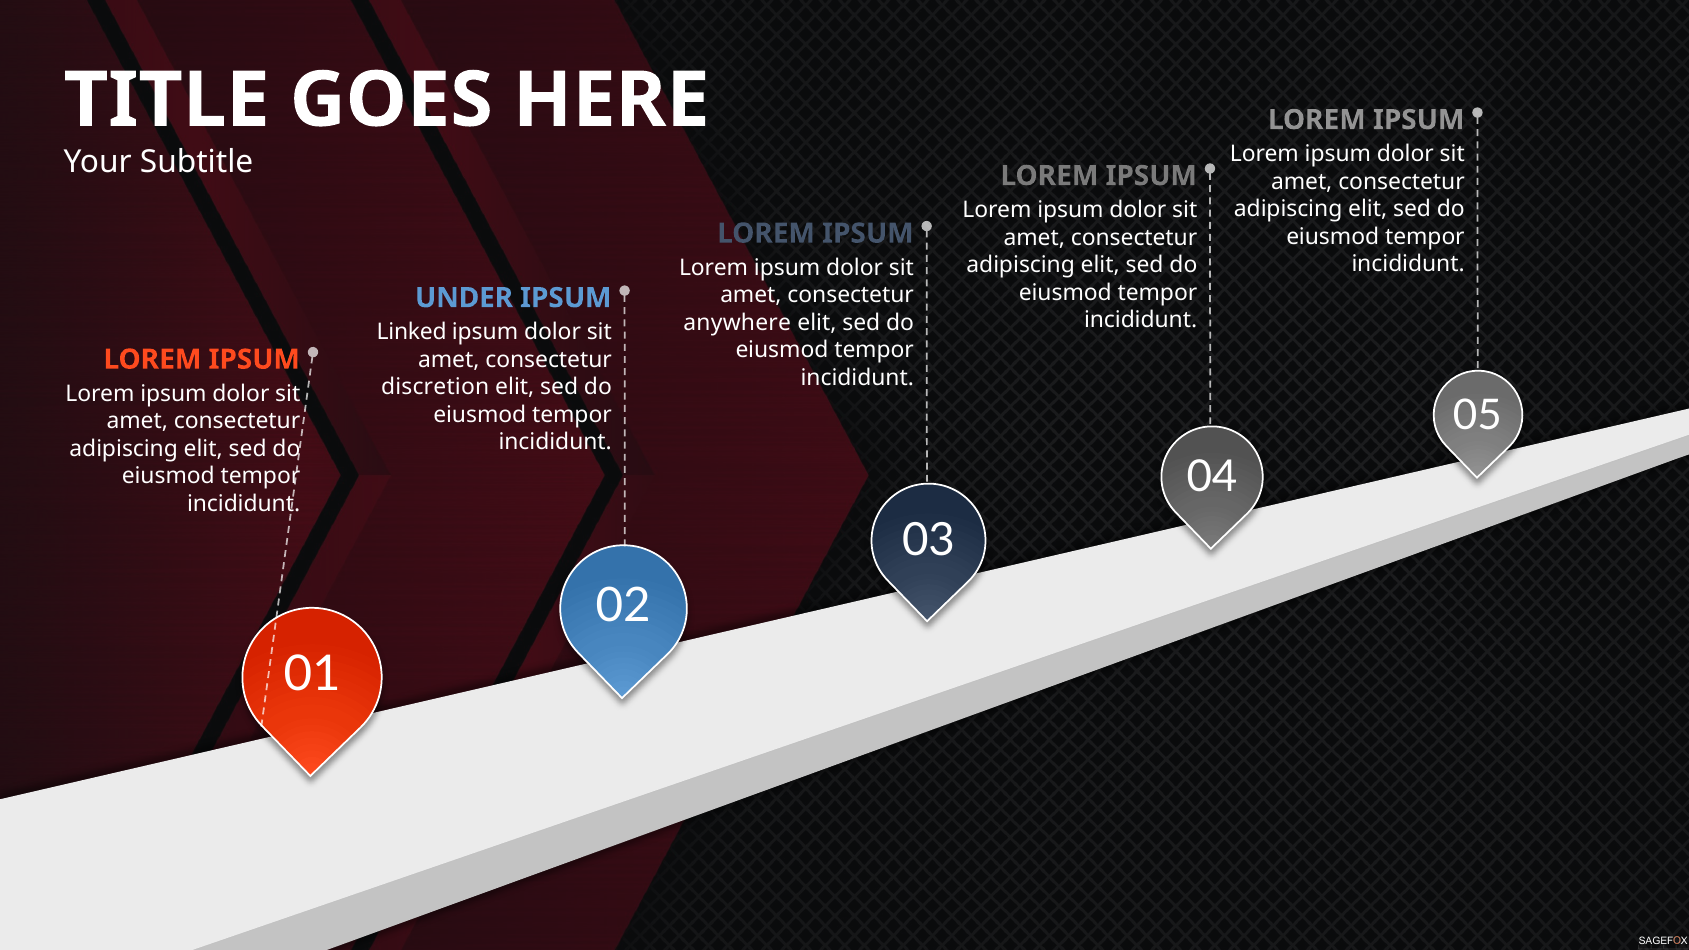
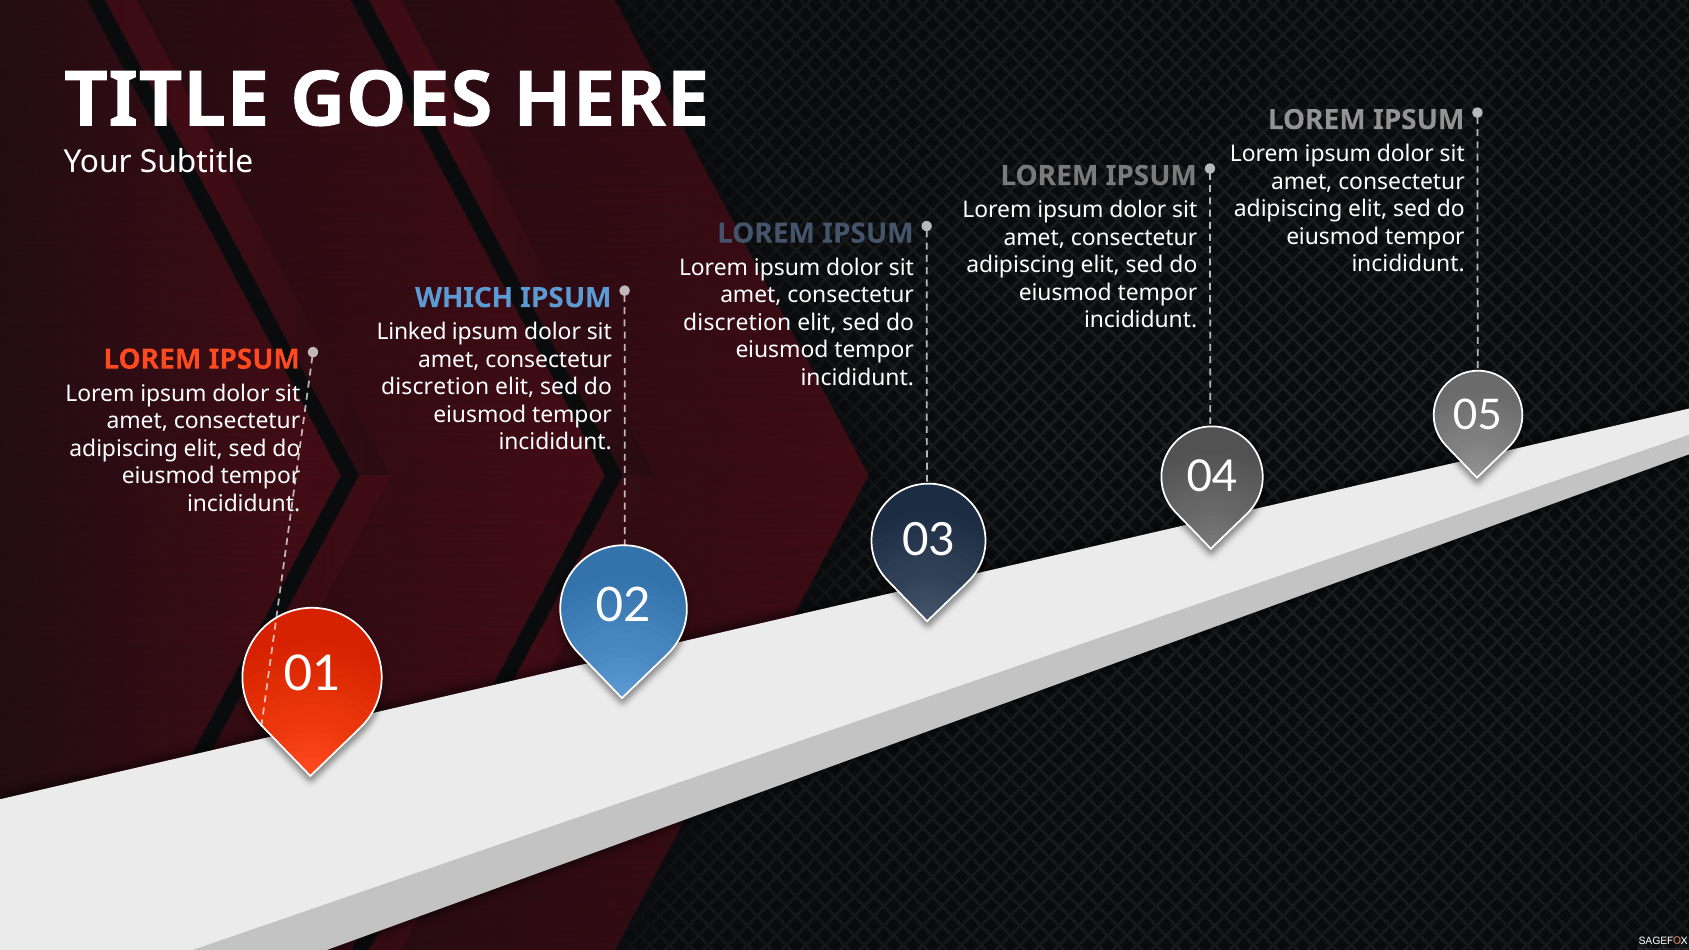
UNDER: UNDER -> WHICH
anywhere at (737, 323): anywhere -> discretion
